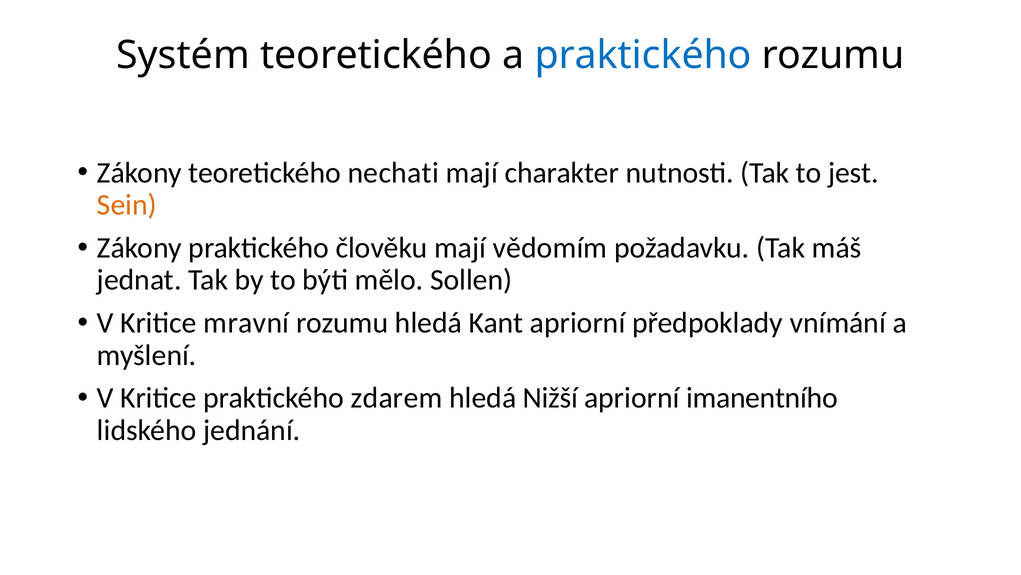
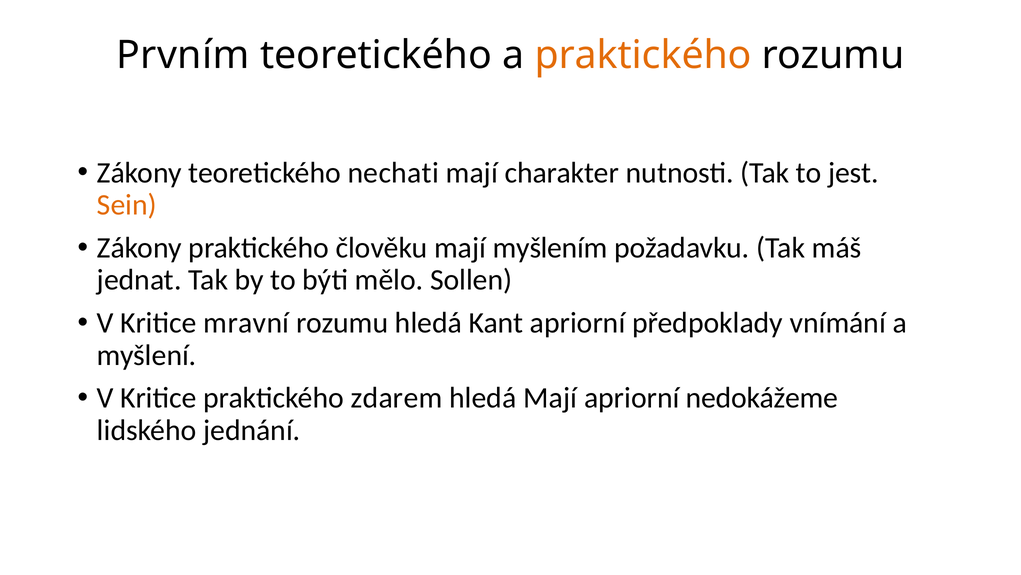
Systém: Systém -> Prvním
praktického at (643, 55) colour: blue -> orange
vědomím: vědomím -> myšlením
hledá Nižší: Nižší -> Mají
imanentního: imanentního -> nedokážeme
